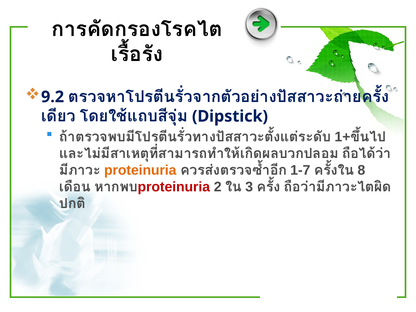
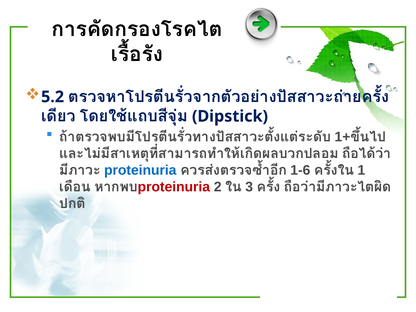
9.2: 9.2 -> 5.2
proteinuria at (140, 170) colour: orange -> blue
1-7: 1-7 -> 1-6
8: 8 -> 1
